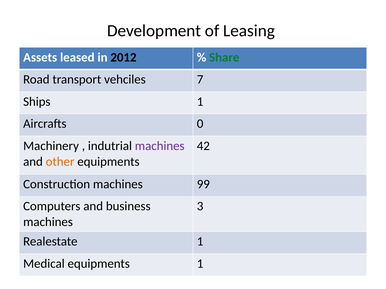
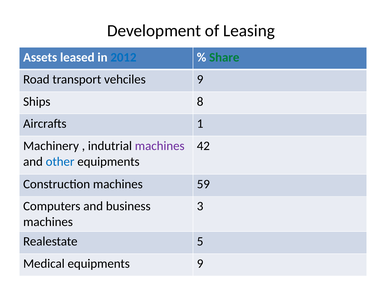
2012 colour: black -> blue
vehciles 7: 7 -> 9
Ships 1: 1 -> 8
0: 0 -> 1
other colour: orange -> blue
99: 99 -> 59
Realestate 1: 1 -> 5
equipments 1: 1 -> 9
